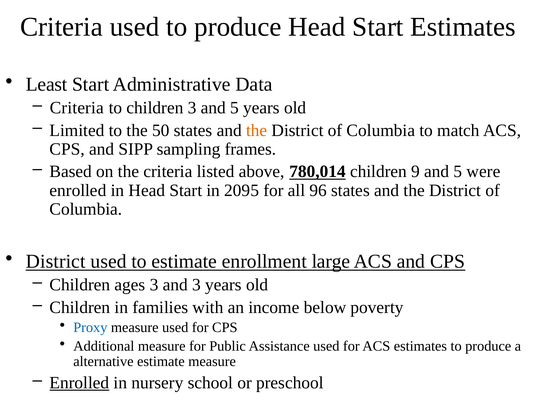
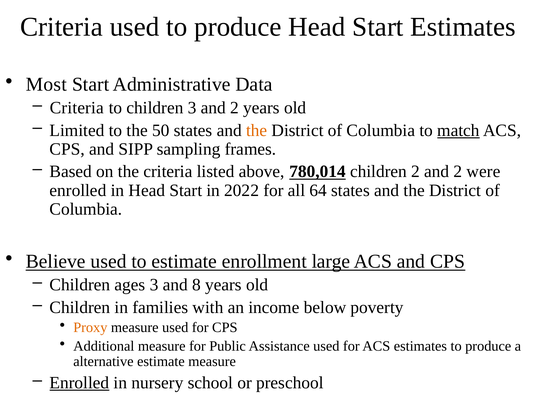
Least: Least -> Most
3 and 5: 5 -> 2
match underline: none -> present
children 9: 9 -> 2
5 at (458, 172): 5 -> 2
2095: 2095 -> 2022
96: 96 -> 64
District at (56, 262): District -> Believe
and 3: 3 -> 8
Proxy colour: blue -> orange
